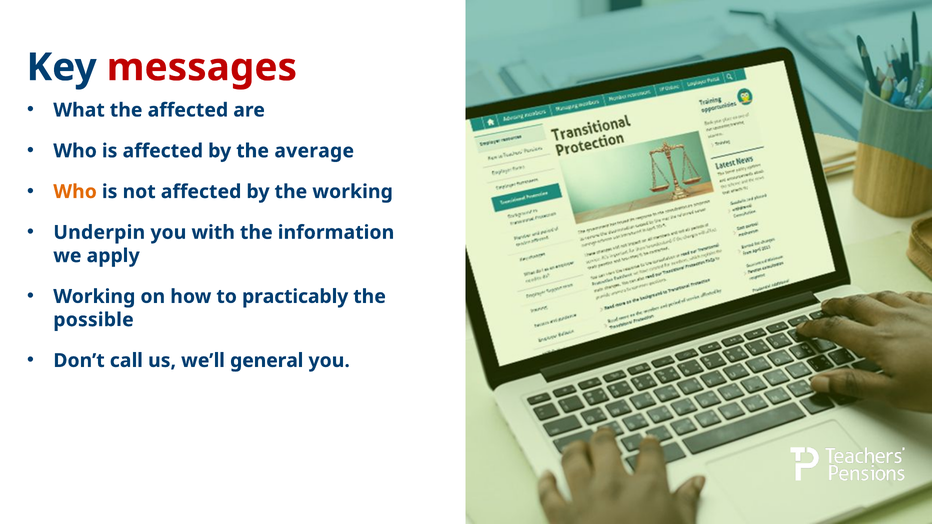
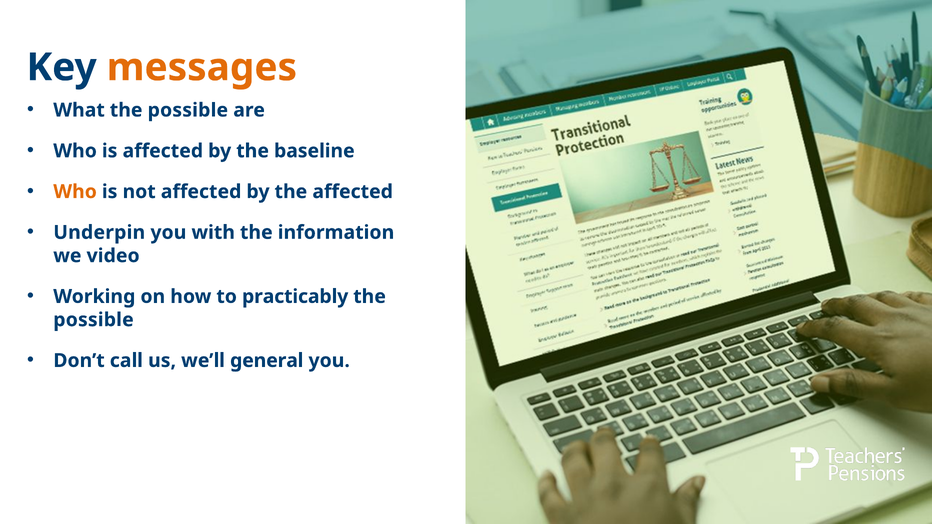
messages colour: red -> orange
What the affected: affected -> possible
average: average -> baseline
the working: working -> affected
apply: apply -> video
